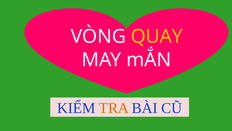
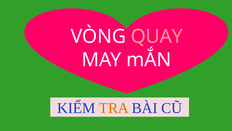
QUAY colour: yellow -> pink
